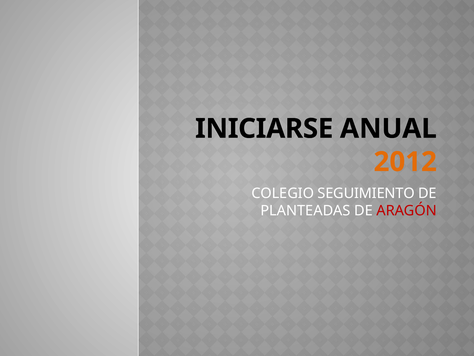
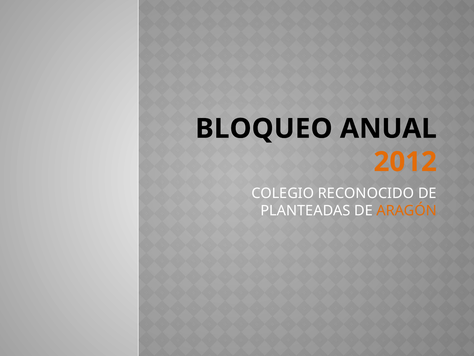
INICIARSE: INICIARSE -> BLOQUEO
SEGUIMIENTO: SEGUIMIENTO -> RECONOCIDO
ARAGÓN colour: red -> orange
